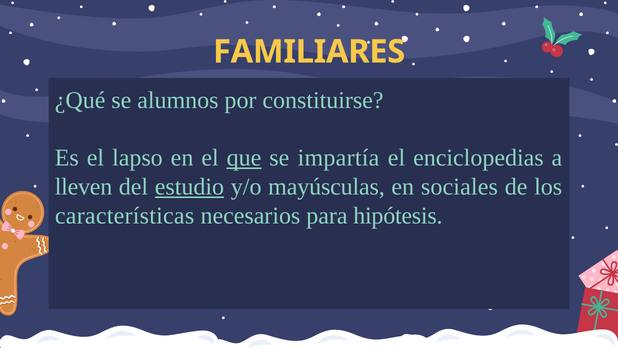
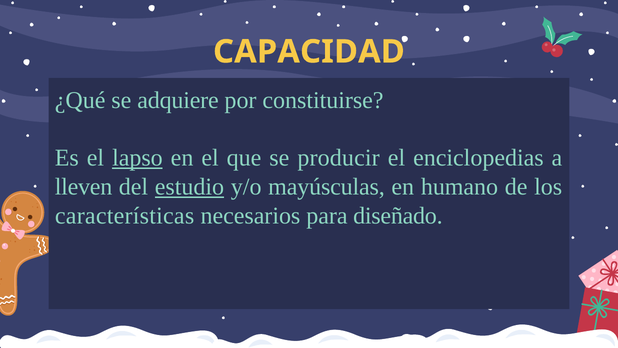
FAMILIARES: FAMILIARES -> CAPACIDAD
alumnos: alumnos -> adquiere
lapso underline: none -> present
que underline: present -> none
impartía: impartía -> producir
sociales: sociales -> humano
hipótesis: hipótesis -> diseñado
